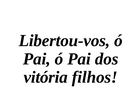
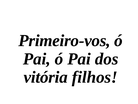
Libertou-vos: Libertou-vos -> Primeiro-vos
